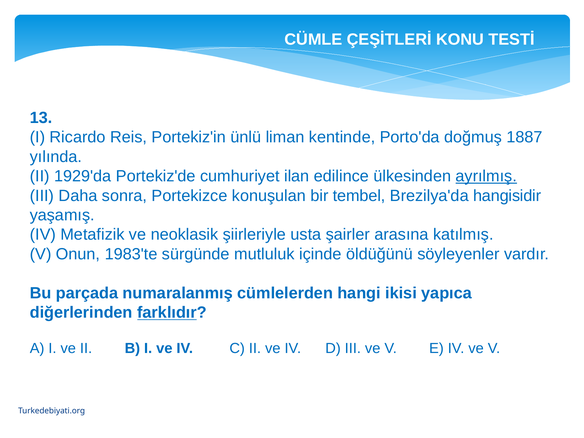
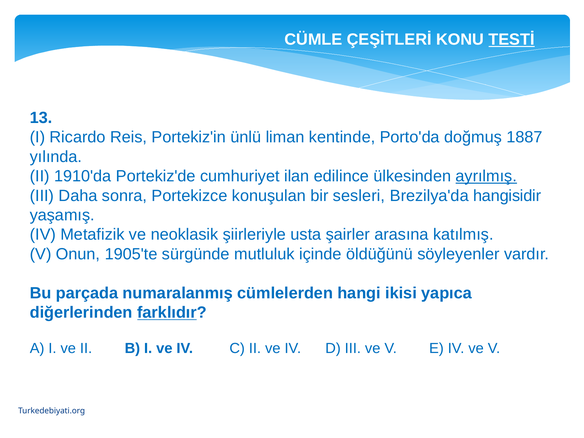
TESTİ underline: none -> present
1929'da: 1929'da -> 1910'da
tembel: tembel -> sesleri
1983'te: 1983'te -> 1905'te
